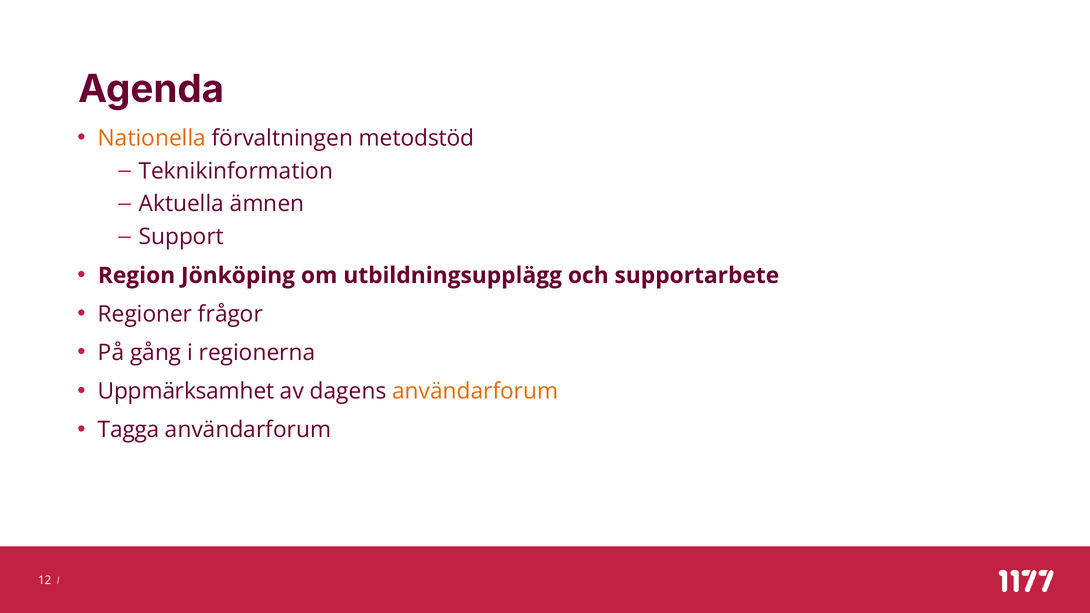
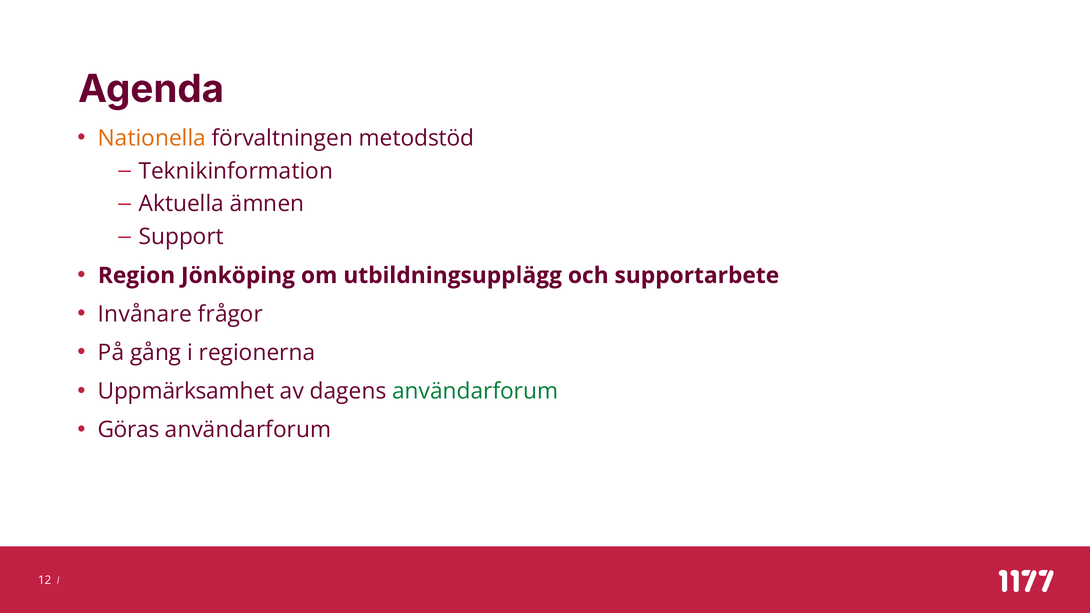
Regioner: Regioner -> Invånare
användarforum at (475, 391) colour: orange -> green
Tagga: Tagga -> Göras
